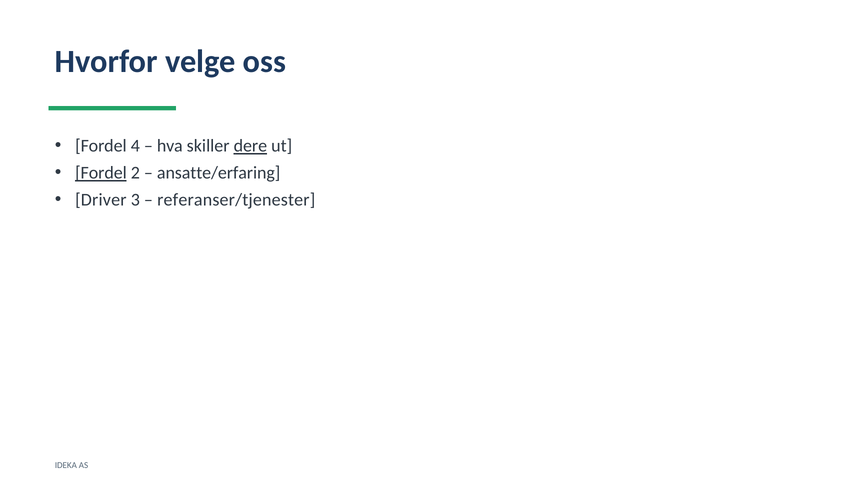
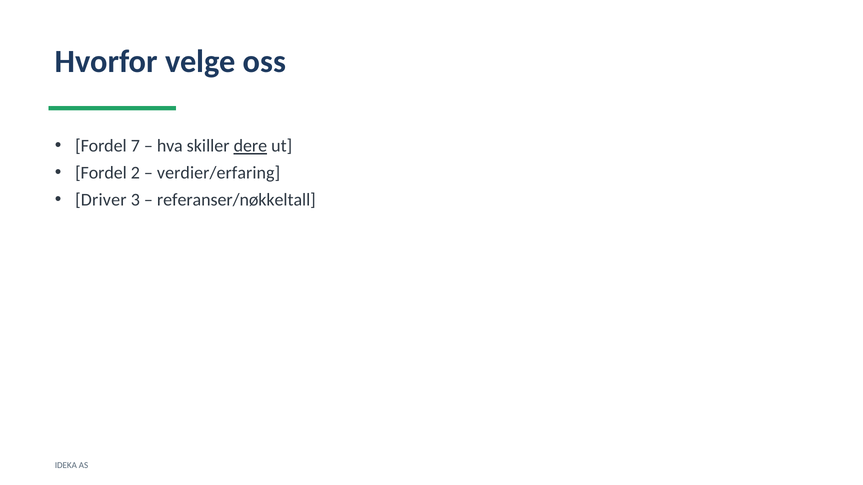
4: 4 -> 7
Fordel at (101, 173) underline: present -> none
ansatte/erfaring: ansatte/erfaring -> verdier/erfaring
referanser/tjenester: referanser/tjenester -> referanser/nøkkeltall
